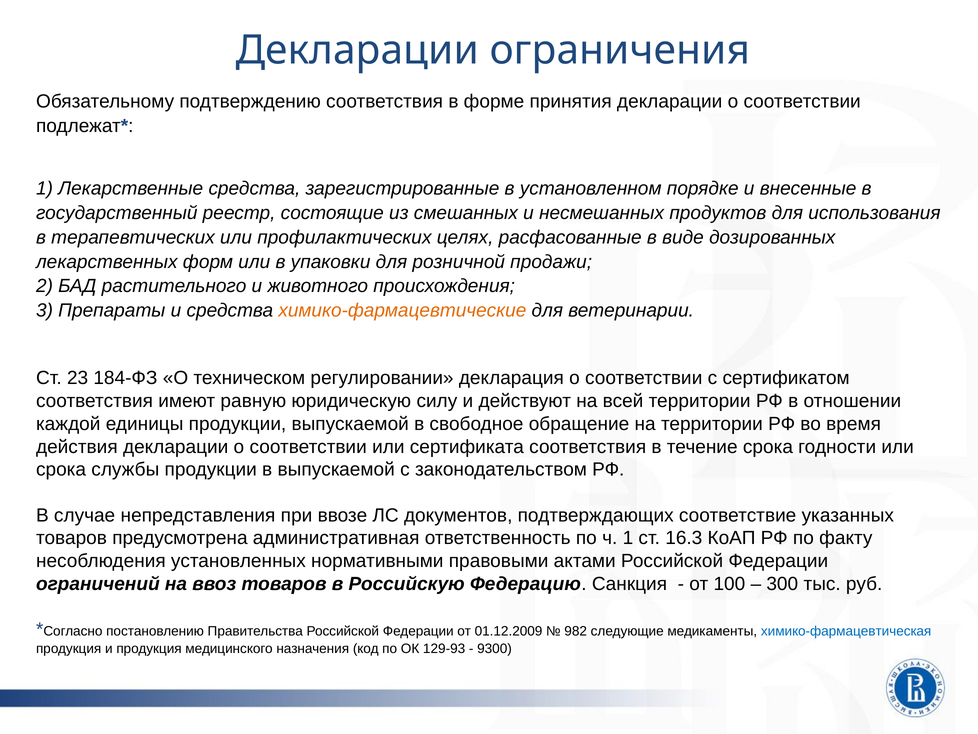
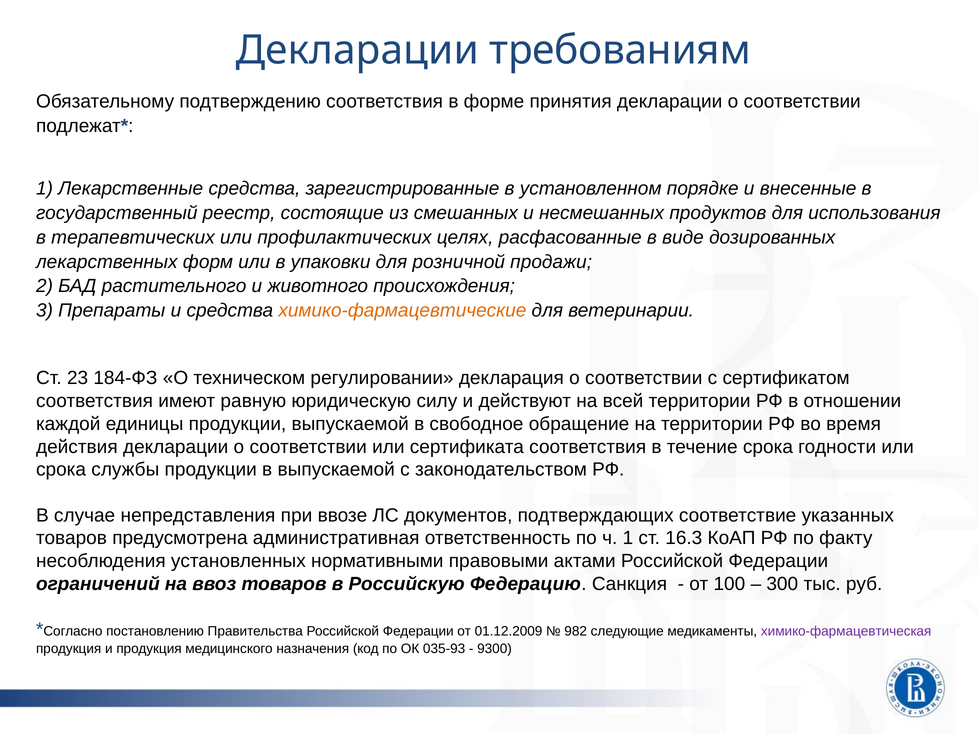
ограничения: ограничения -> требованиям
химико-фармацевтическая colour: blue -> purple
129-93: 129-93 -> 035-93
